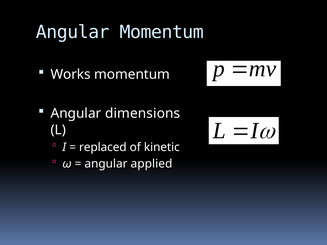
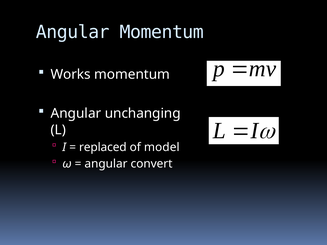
dimensions: dimensions -> unchanging
kinetic: kinetic -> model
applied: applied -> convert
